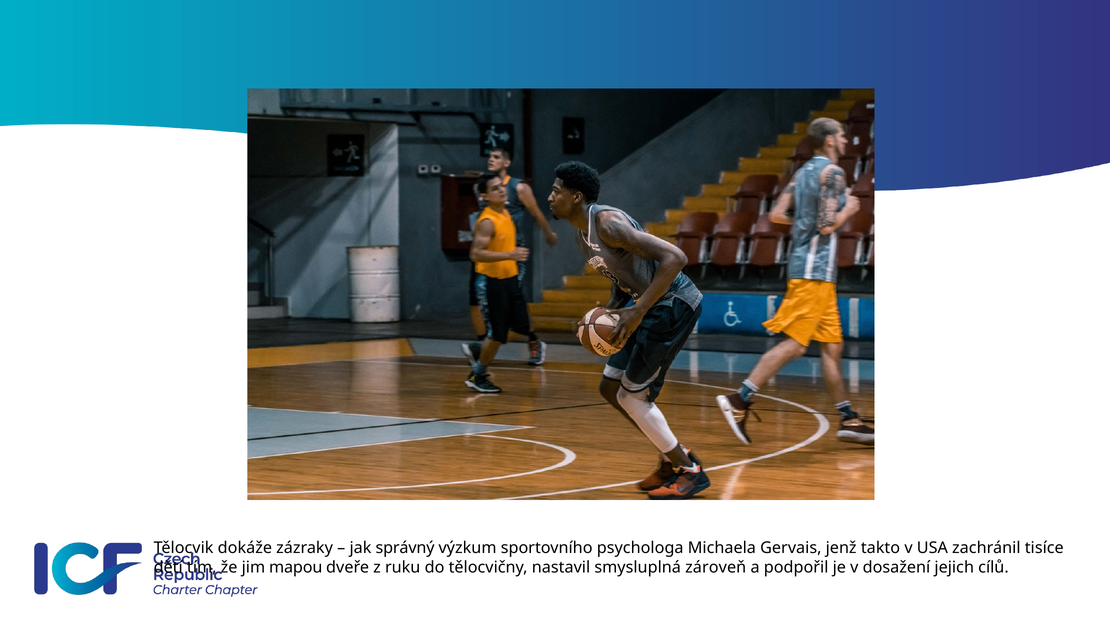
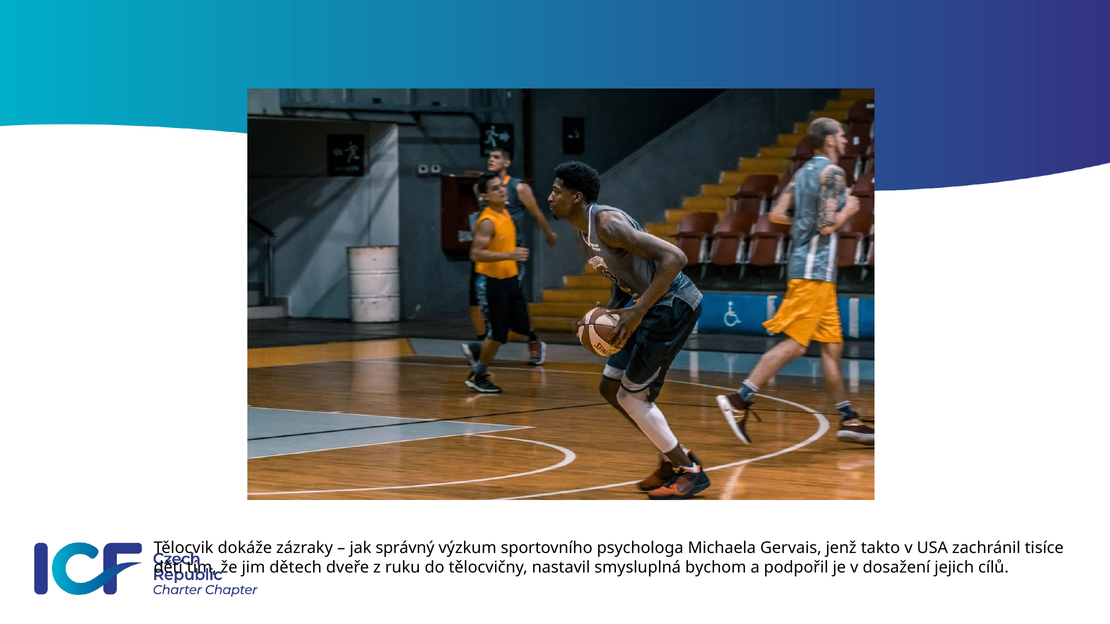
mapou: mapou -> dětech
zároveň: zároveň -> bychom
